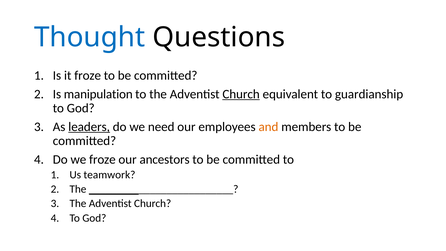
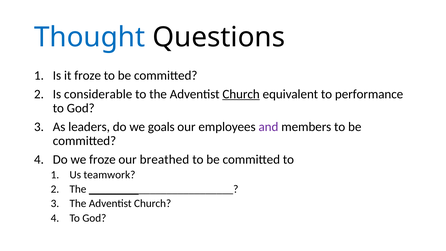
manipulation: manipulation -> considerable
guardianship: guardianship -> performance
leaders underline: present -> none
need: need -> goals
and colour: orange -> purple
ancestors: ancestors -> breathed
